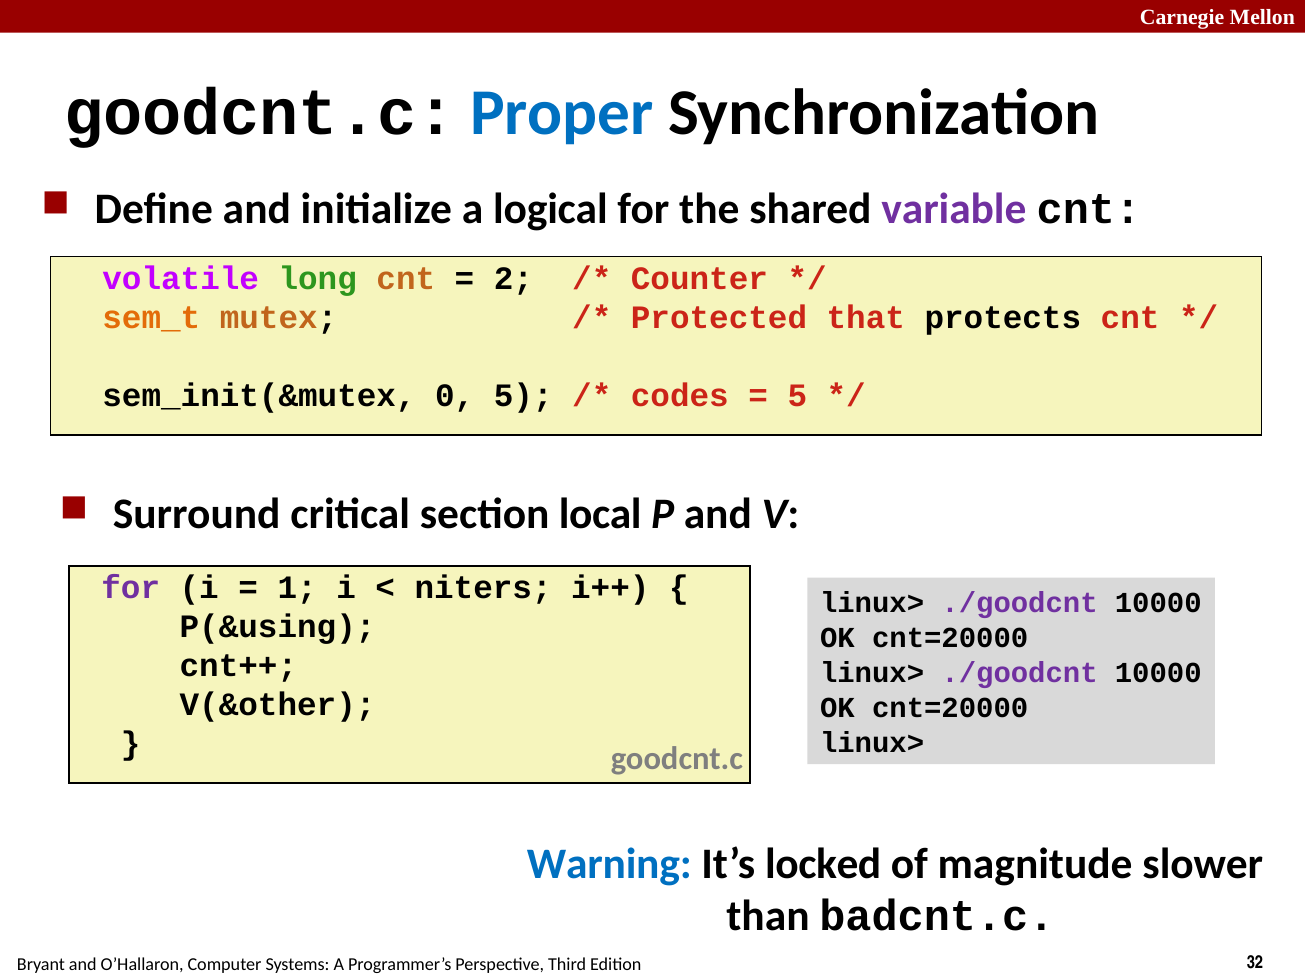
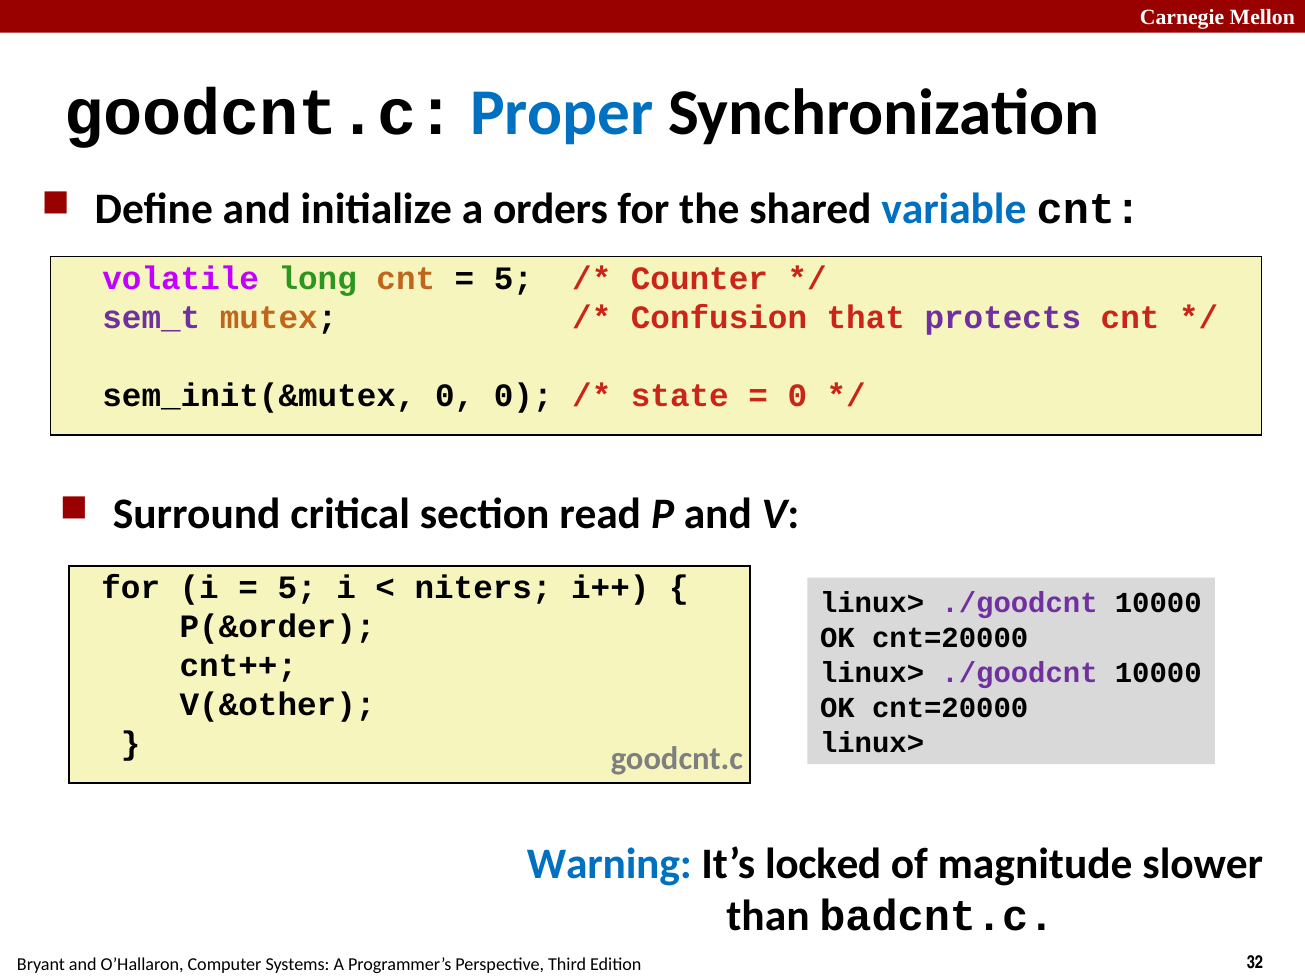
logical: logical -> orders
variable colour: purple -> blue
2 at (513, 278): 2 -> 5
sem_t colour: orange -> purple
Protected: Protected -> Confusion
protects colour: black -> purple
0 5: 5 -> 0
codes: codes -> state
5 at (797, 396): 5 -> 0
local: local -> read
for at (131, 587) colour: purple -> black
1 at (297, 587): 1 -> 5
P(&using: P(&using -> P(&order
